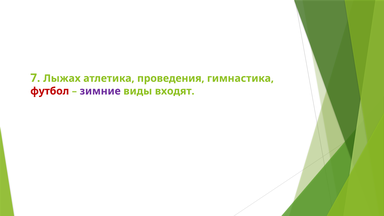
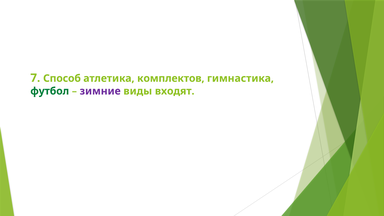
Лыжах: Лыжах -> Способ
проведения: проведения -> комплектов
футбол colour: red -> green
